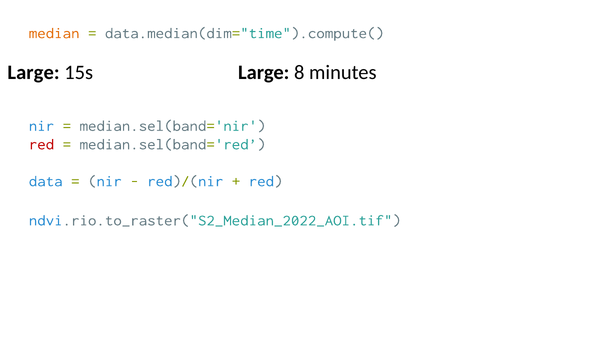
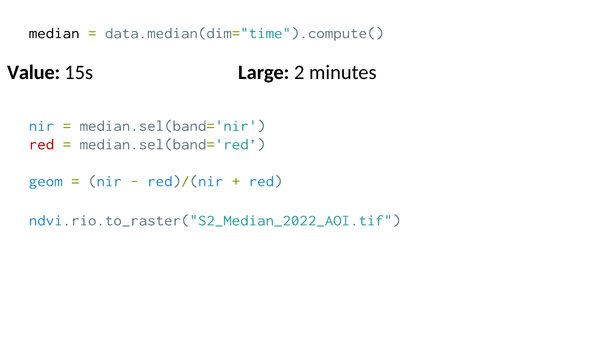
median colour: orange -> black
Large at (33, 73): Large -> Value
8: 8 -> 2
data: data -> geom
